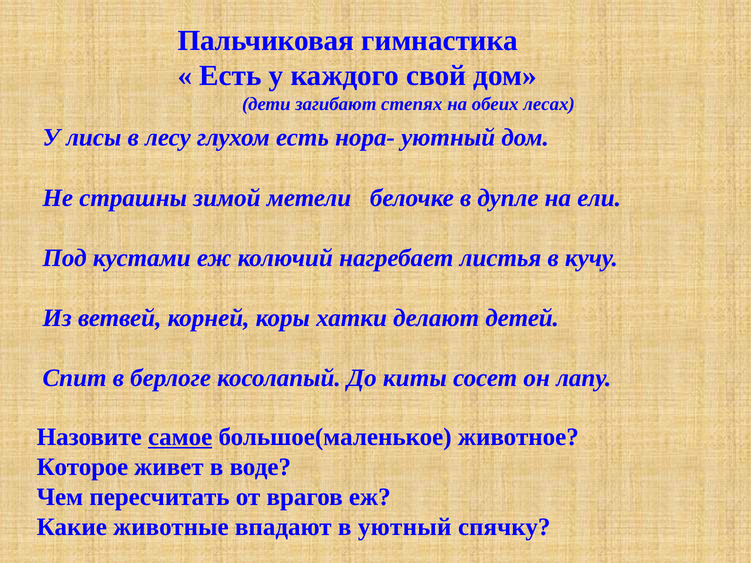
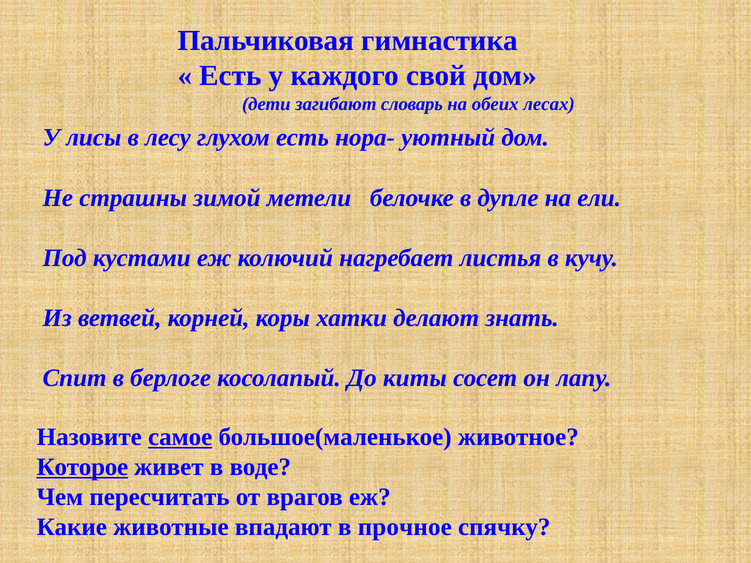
степях: степях -> словарь
детей: детей -> знать
Которое underline: none -> present
в уютный: уютный -> прочное
